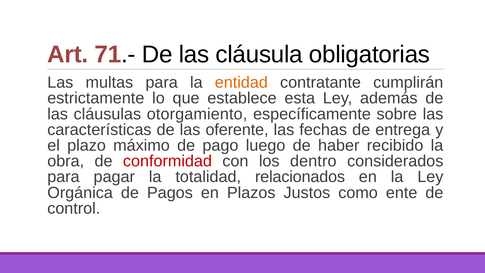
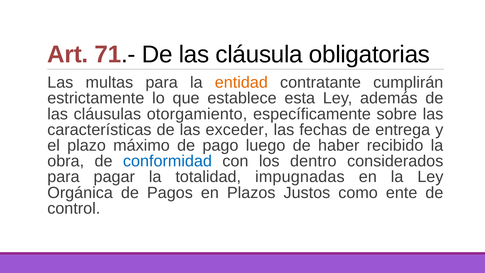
oferente: oferente -> exceder
conformidad colour: red -> blue
relacionados: relacionados -> impugnadas
